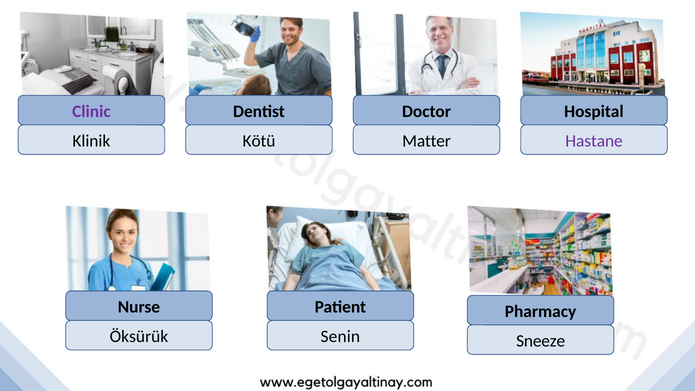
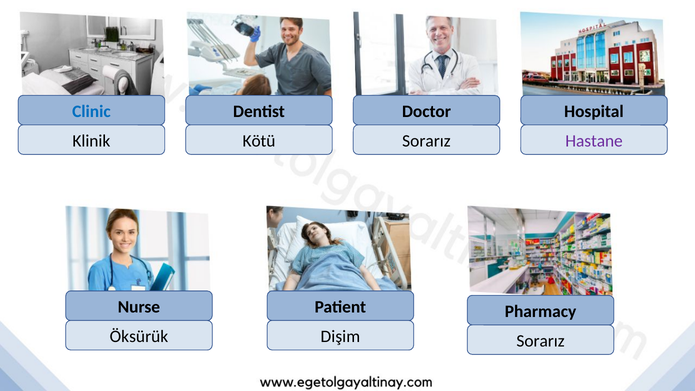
Clinic colour: purple -> blue
Matter at (427, 141): Matter -> Sorarız
Senin: Senin -> Dişim
Sneeze at (541, 341): Sneeze -> Sorarız
